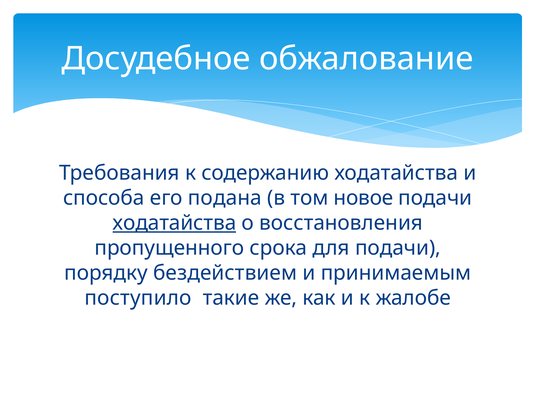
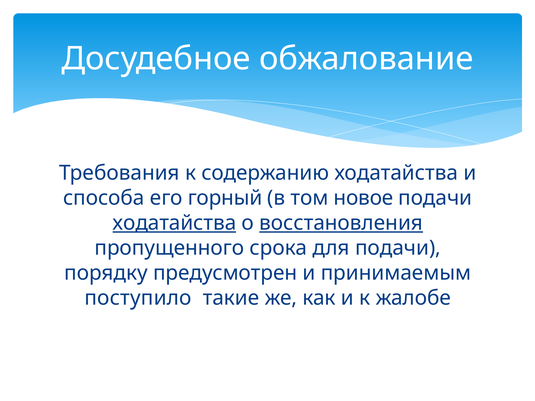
подана: подана -> горный
восстановления underline: none -> present
бездействием: бездействием -> предусмотрен
